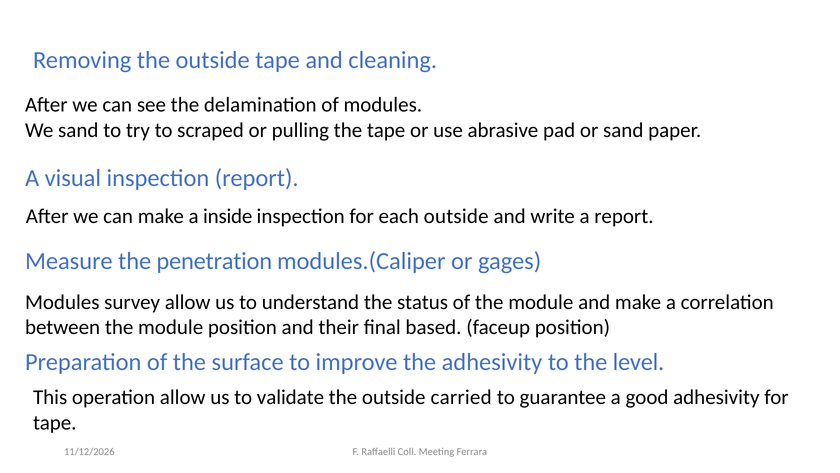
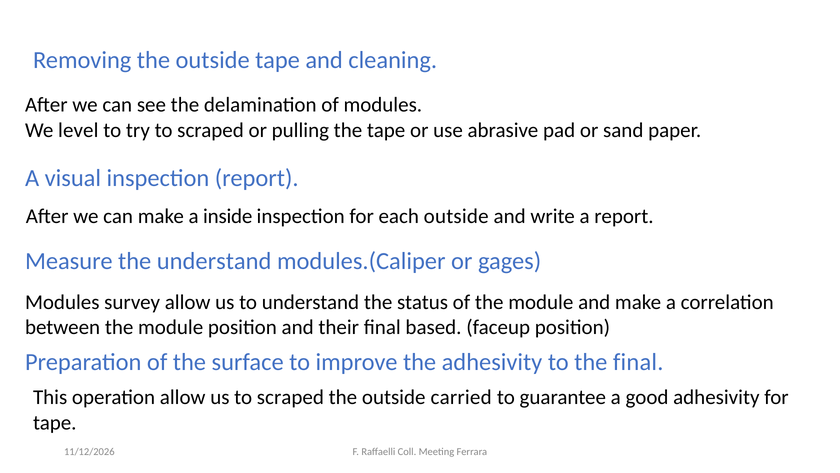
We sand: sand -> level
the penetration: penetration -> understand
the level: level -> final
us to validate: validate -> scraped
